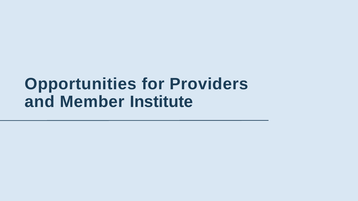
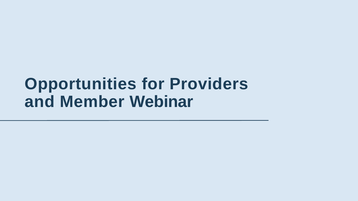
Institute: Institute -> Webinar
